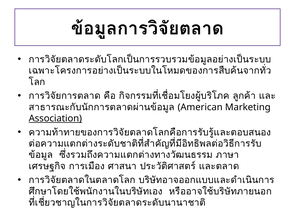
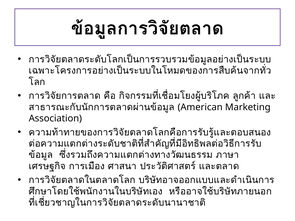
Association underline: present -> none
